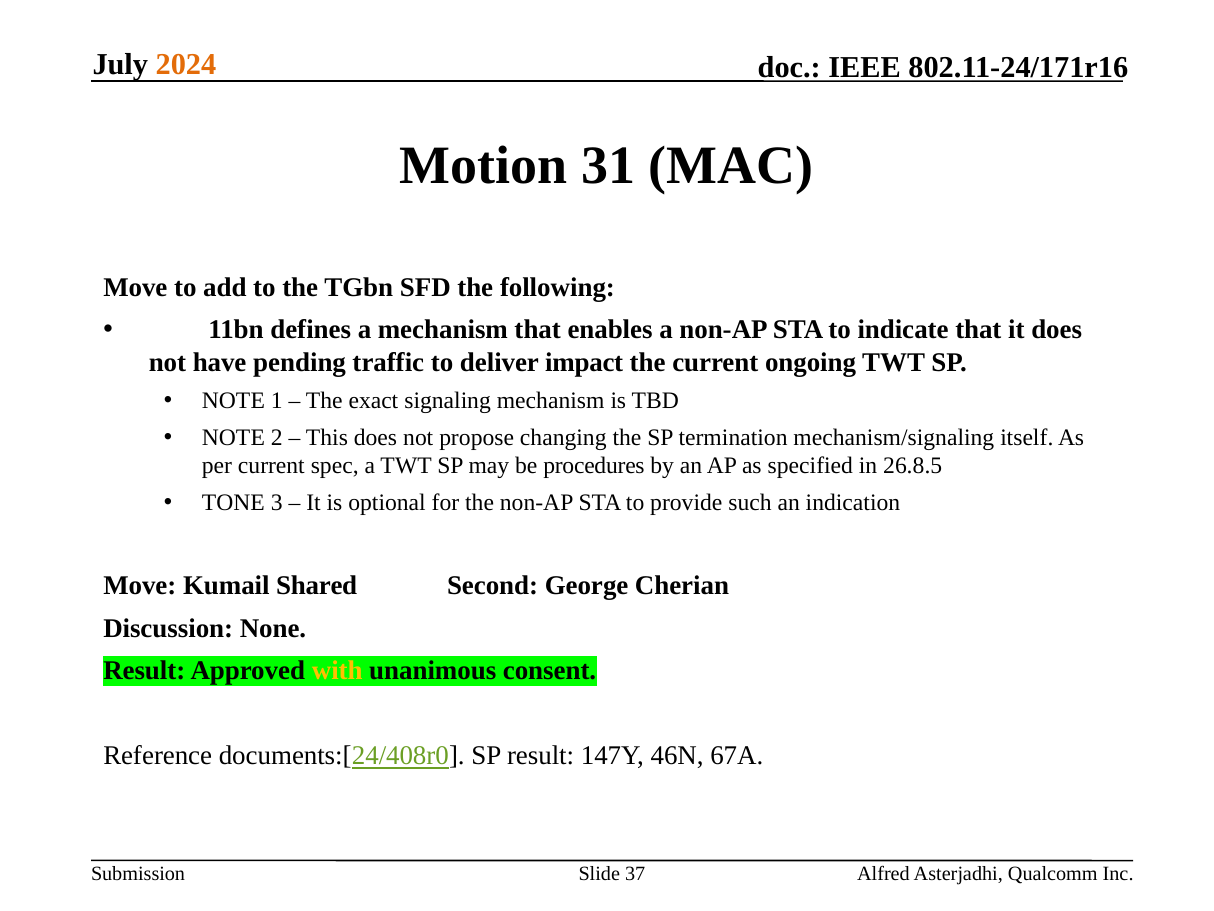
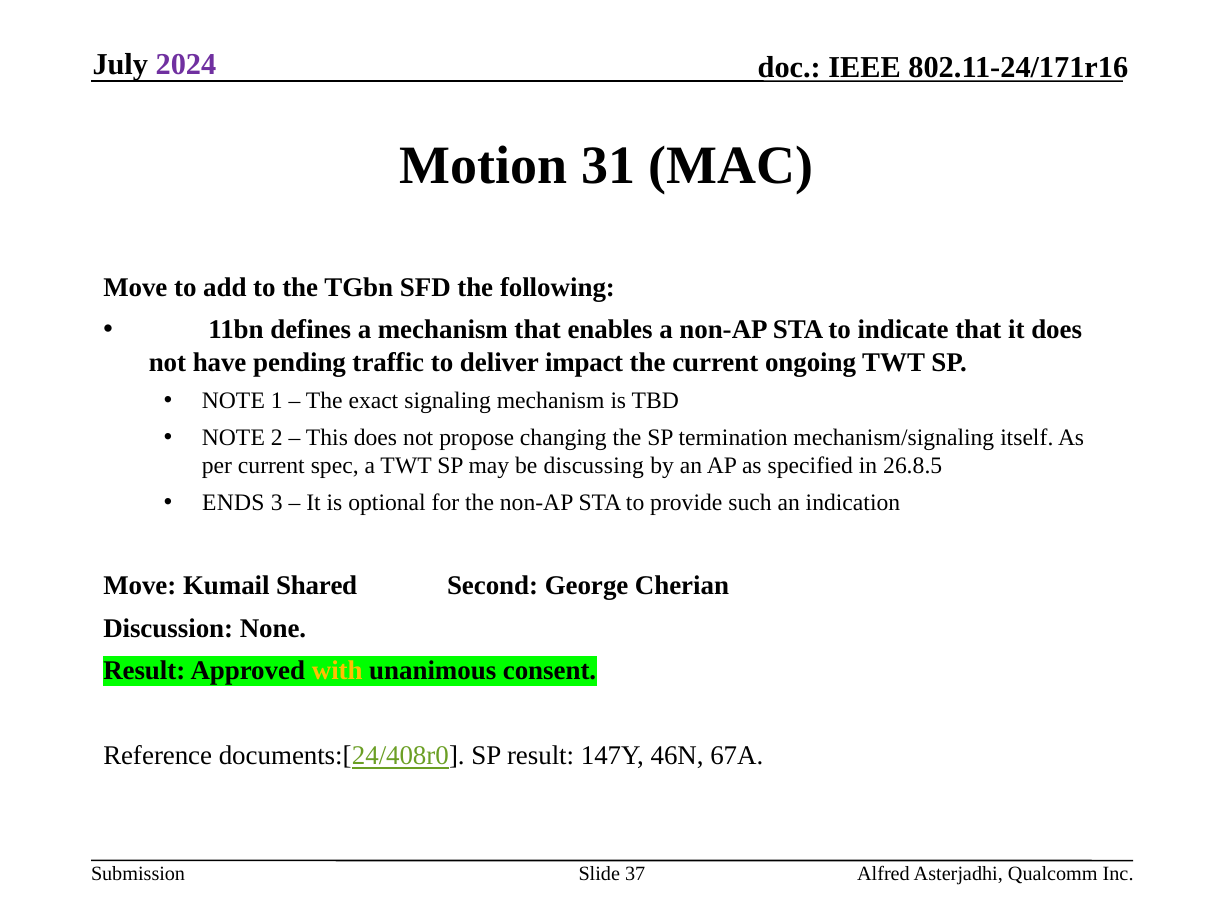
2024 colour: orange -> purple
procedures: procedures -> discussing
TONE: TONE -> ENDS
